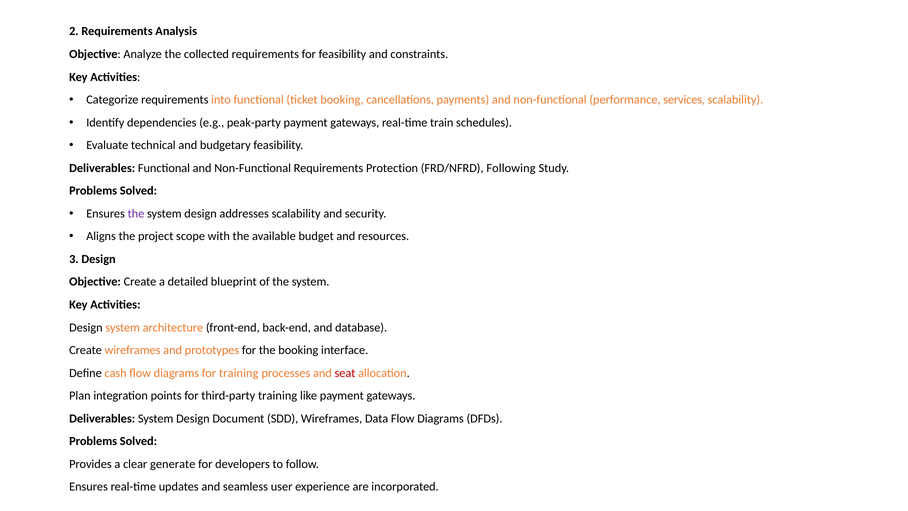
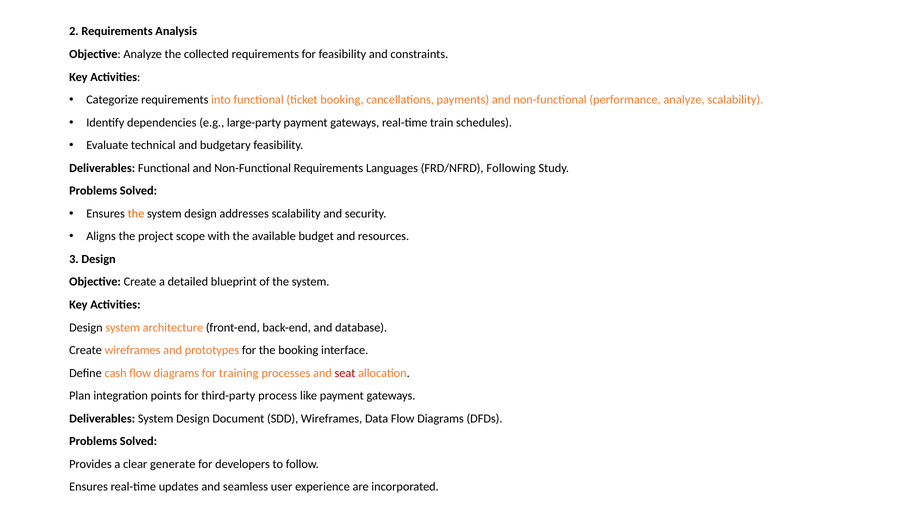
performance services: services -> analyze
peak-party: peak-party -> large-party
Protection: Protection -> Languages
the at (136, 214) colour: purple -> orange
third-party training: training -> process
